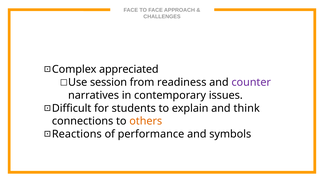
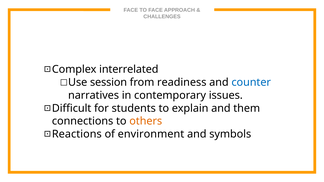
appreciated: appreciated -> interrelated
counter colour: purple -> blue
think: think -> them
performance: performance -> environment
